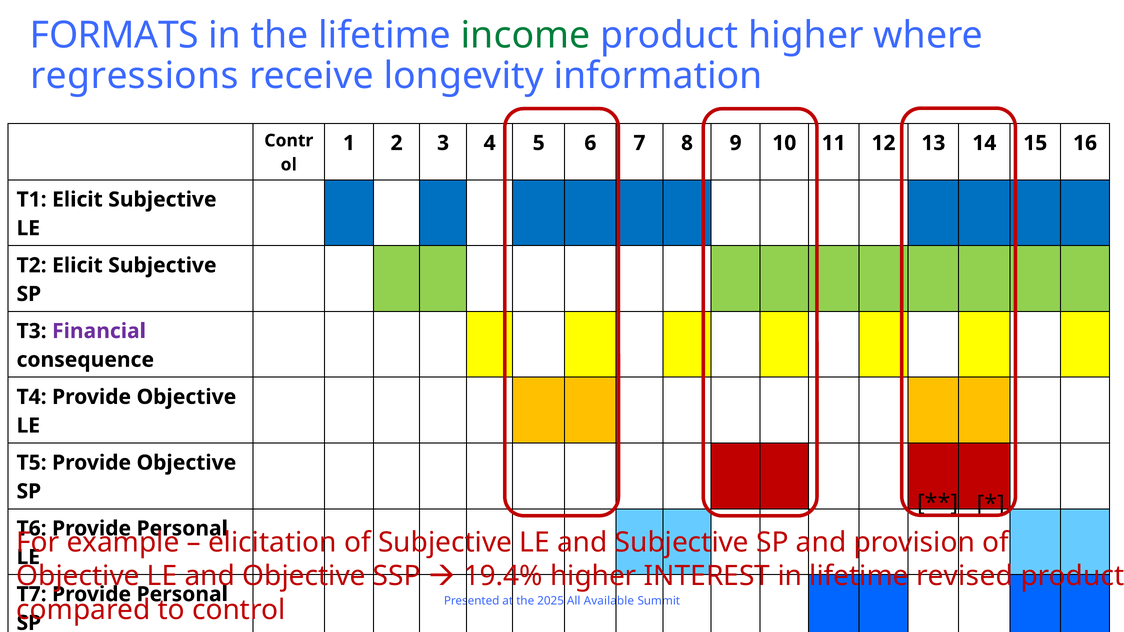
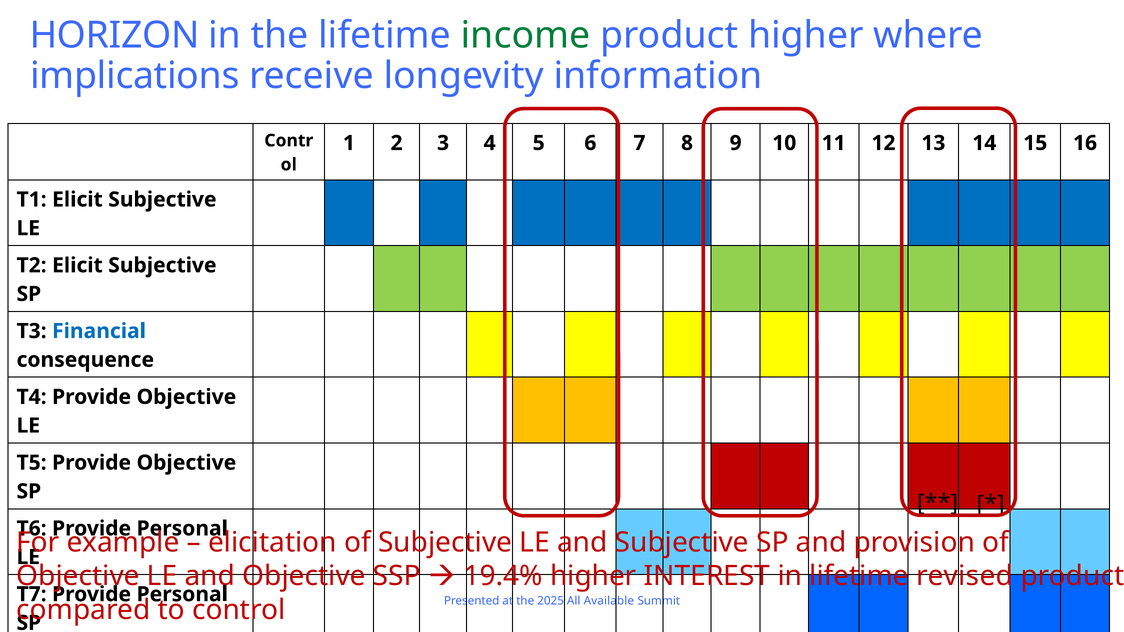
FORMATS: FORMATS -> HORIZON
regressions: regressions -> implications
Financial colour: purple -> blue
